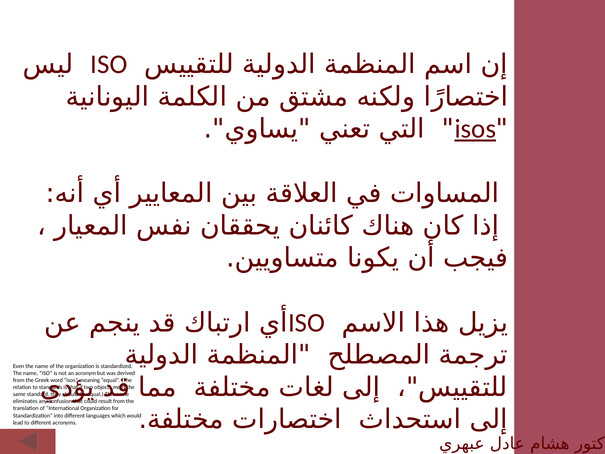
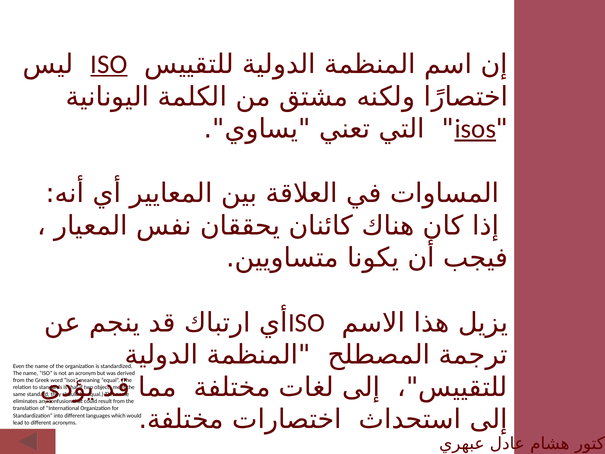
ISO at (109, 64) underline: none -> present
